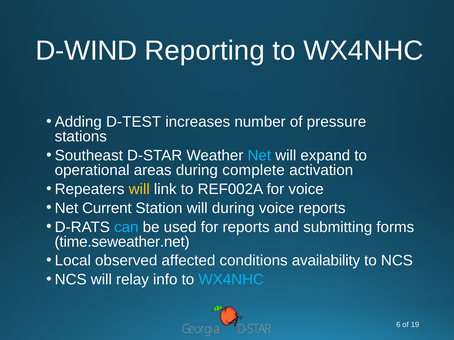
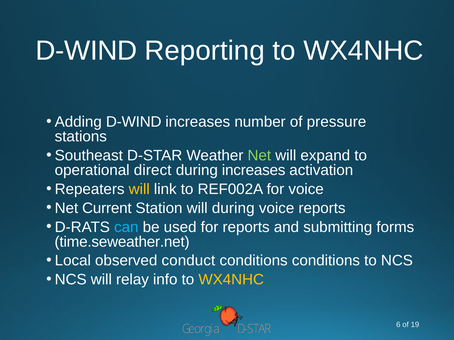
Adding D-TEST: D-TEST -> D-WIND
Net at (259, 156) colour: light blue -> light green
areas: areas -> direct
during complete: complete -> increases
affected: affected -> conduct
conditions availability: availability -> conditions
WX4NHC at (231, 280) colour: light blue -> yellow
